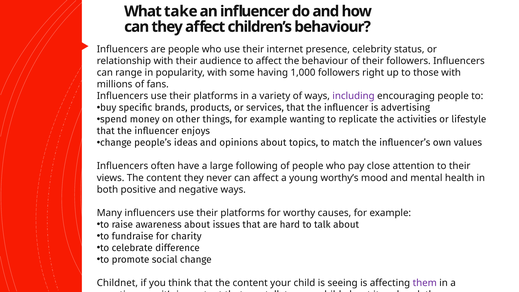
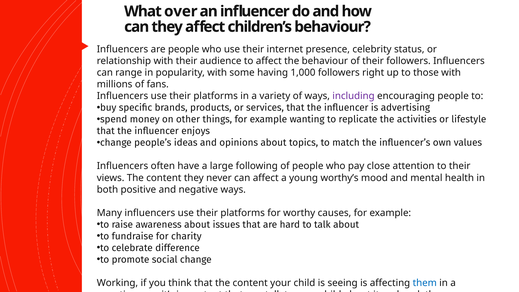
take: take -> over
Childnet: Childnet -> Working
them colour: purple -> blue
